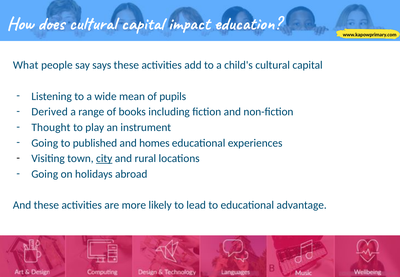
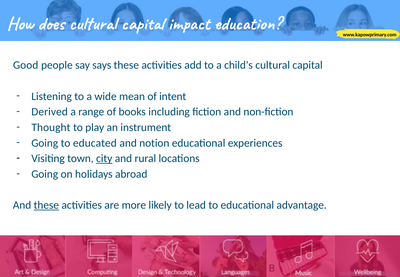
What: What -> Good
pupils: pupils -> intent
published: published -> educated
homes: homes -> notion
these at (46, 205) underline: none -> present
